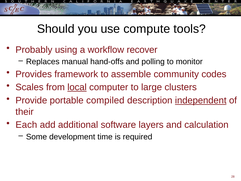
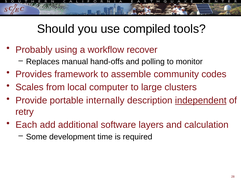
compute: compute -> compiled
local underline: present -> none
compiled: compiled -> internally
their: their -> retry
